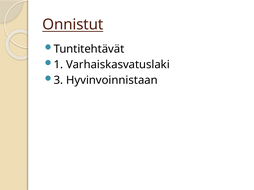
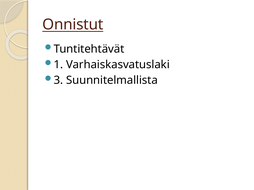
Hyvinvoinnistaan: Hyvinvoinnistaan -> Suunnitelmallista
